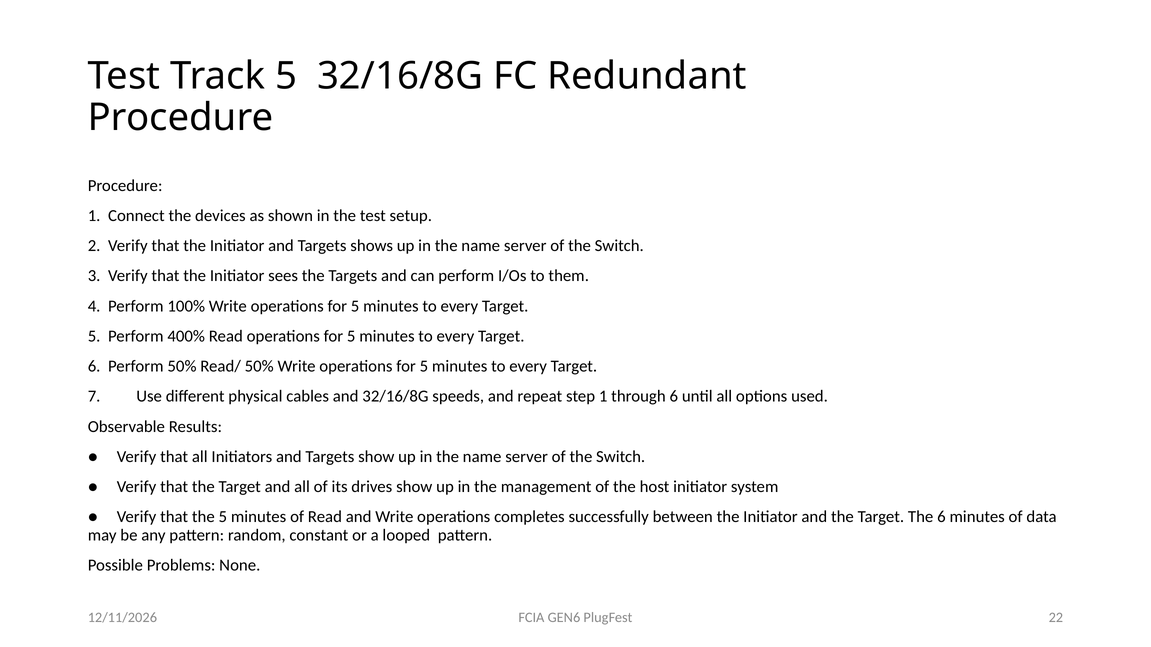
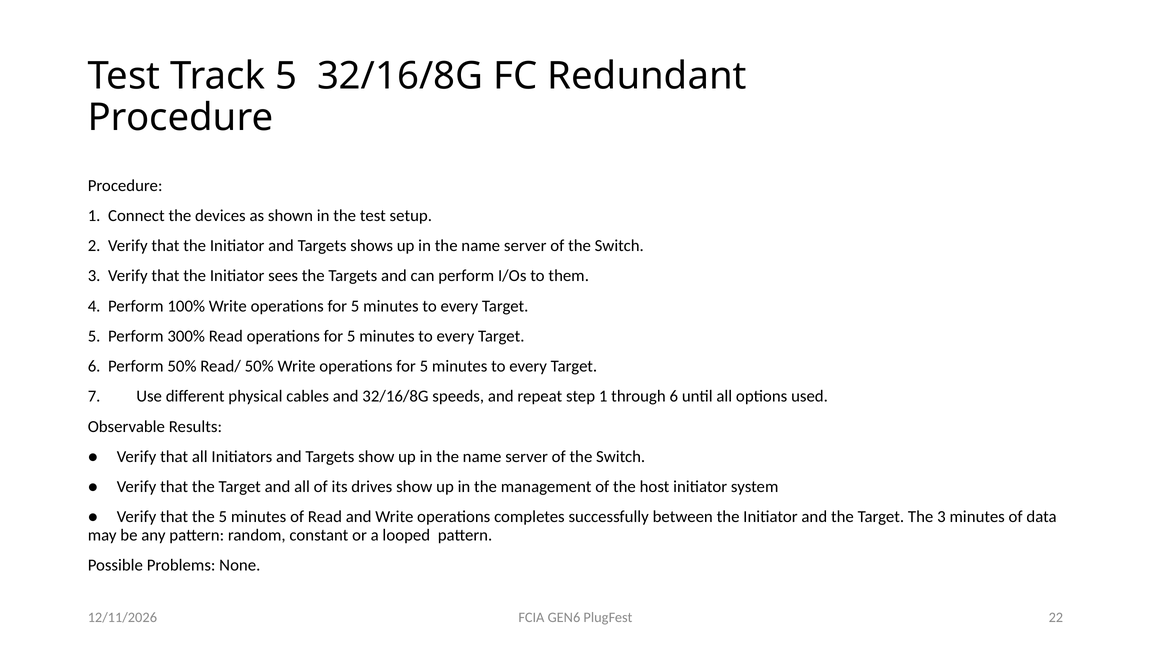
400%: 400% -> 300%
The 6: 6 -> 3
